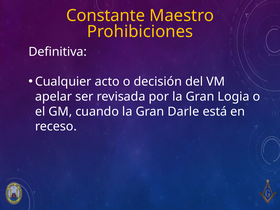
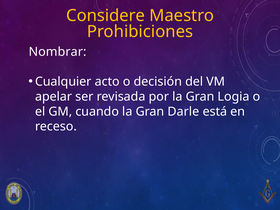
Constante: Constante -> Considere
Definitiva: Definitiva -> Nombrar
